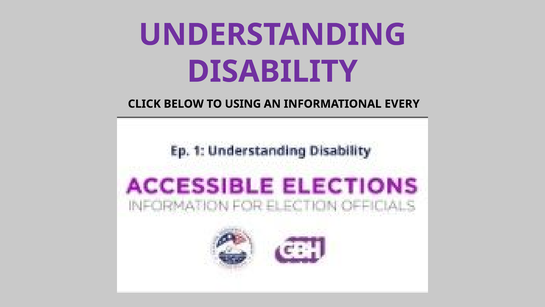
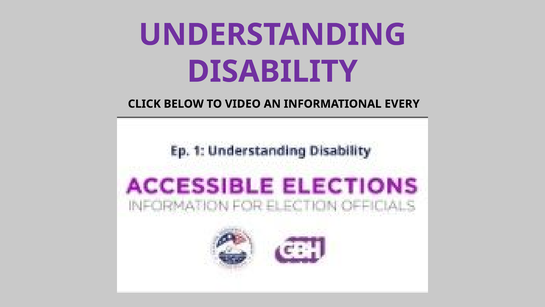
USING: USING -> VIDEO
